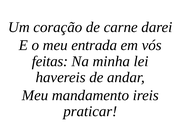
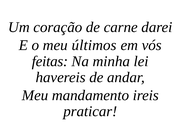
entrada: entrada -> últimos
